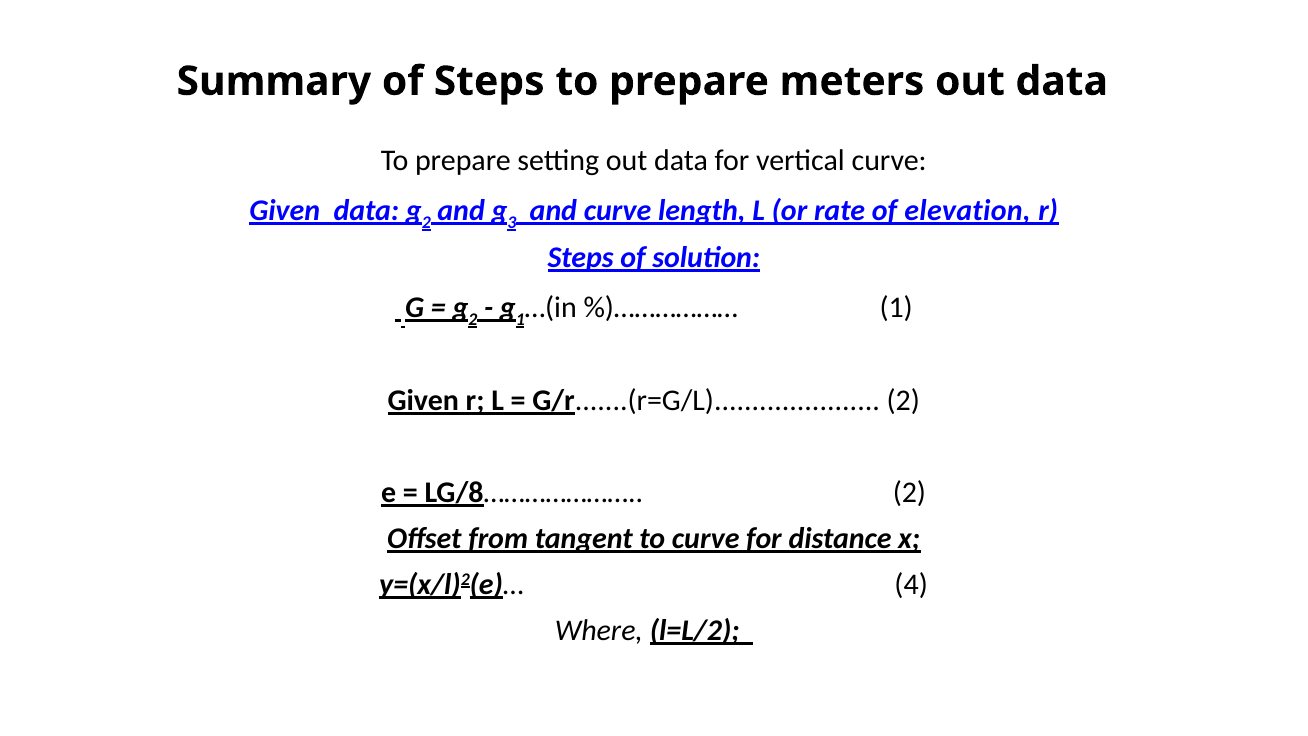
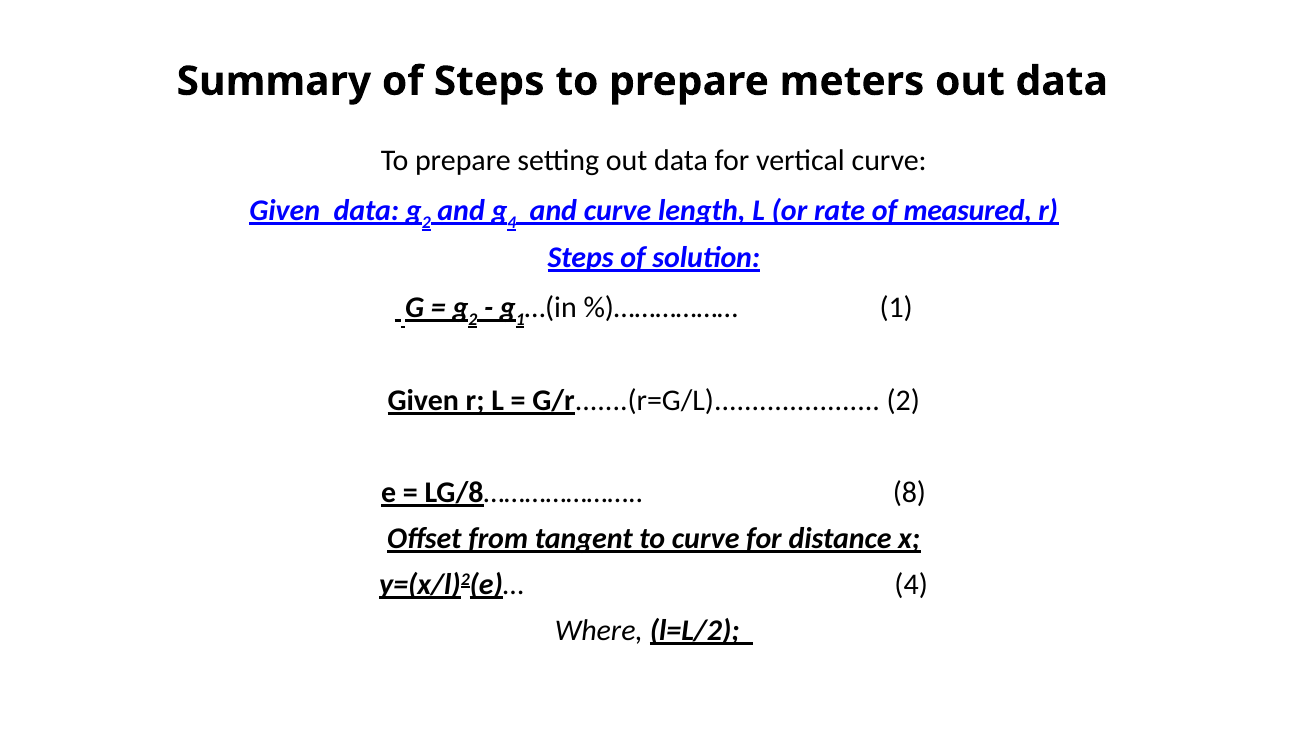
g 3: 3 -> 4
elevation: elevation -> measured
LG/8………………… 2: 2 -> 8
